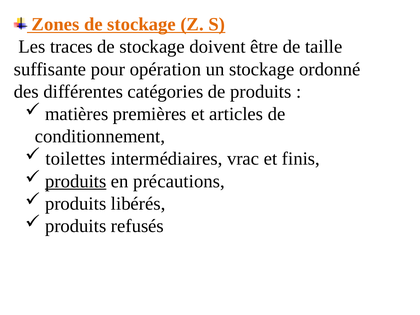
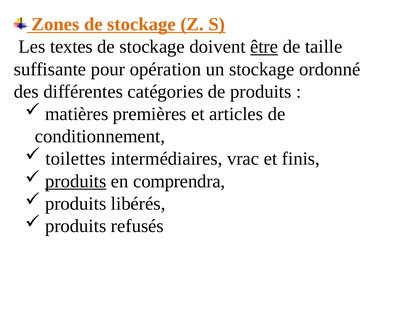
traces: traces -> textes
être underline: none -> present
précautions: précautions -> comprendra
